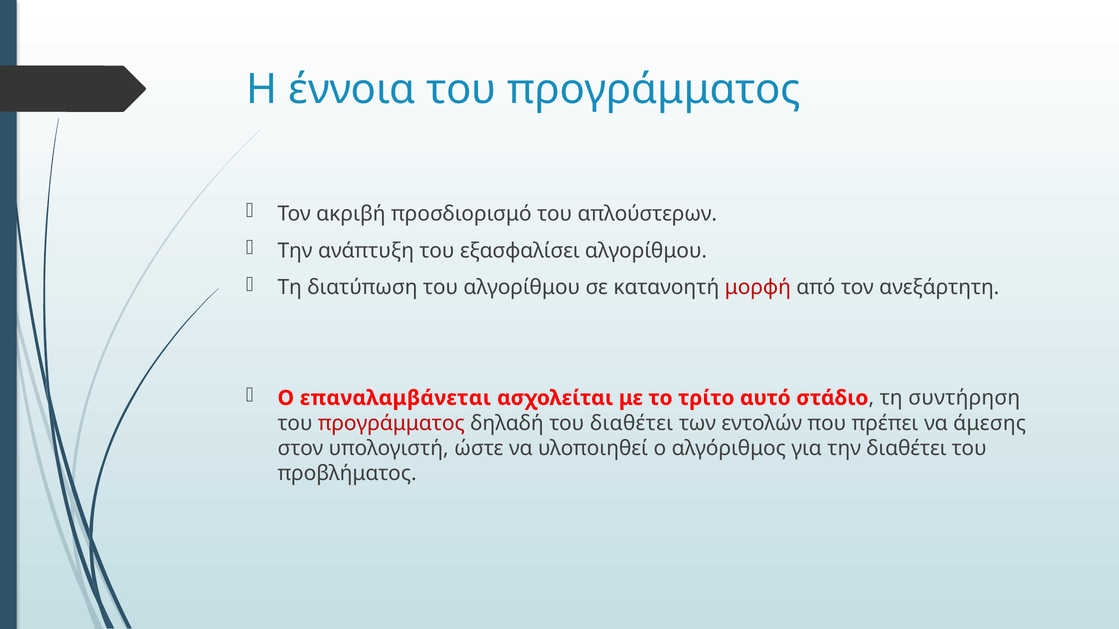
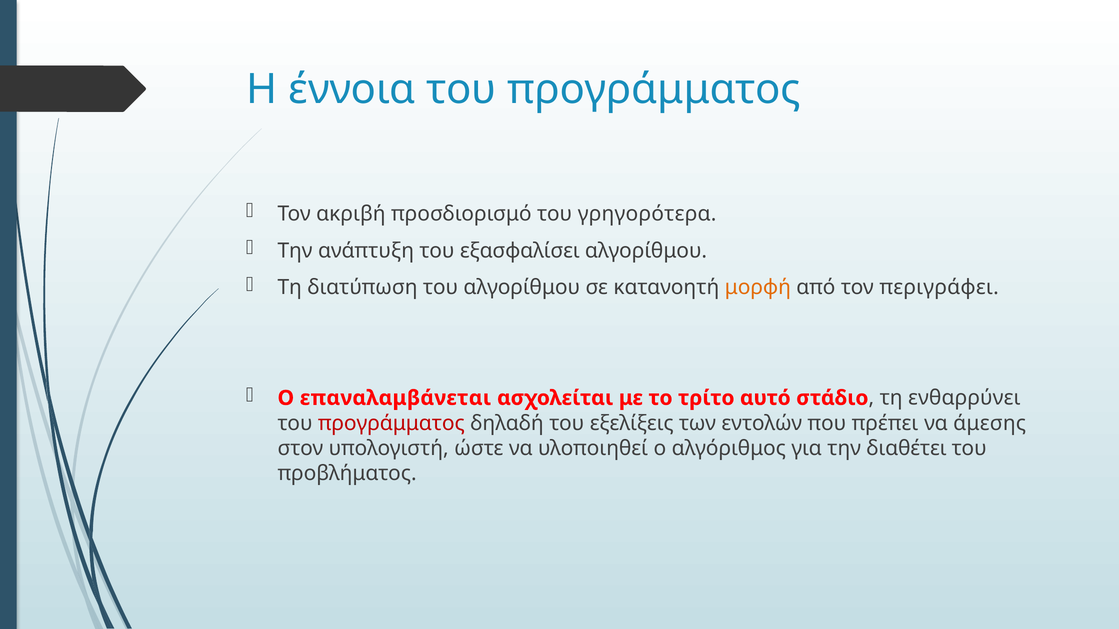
απλούστερων: απλούστερων -> γρηγορότερα
μορφή colour: red -> orange
ανεξάρτητη: ανεξάρτητη -> περιγράφει
συντήρηση: συντήρηση -> ενθαρρύνει
του διαθέτει: διαθέτει -> εξελίξεις
